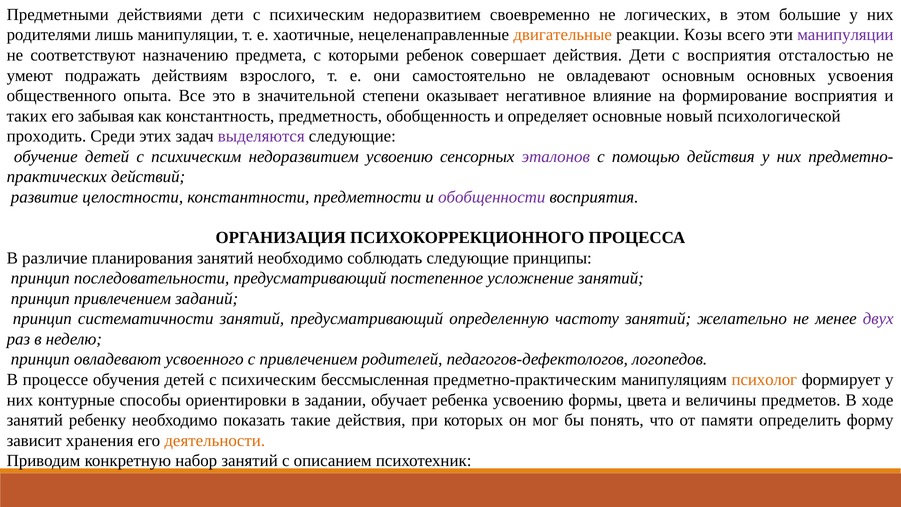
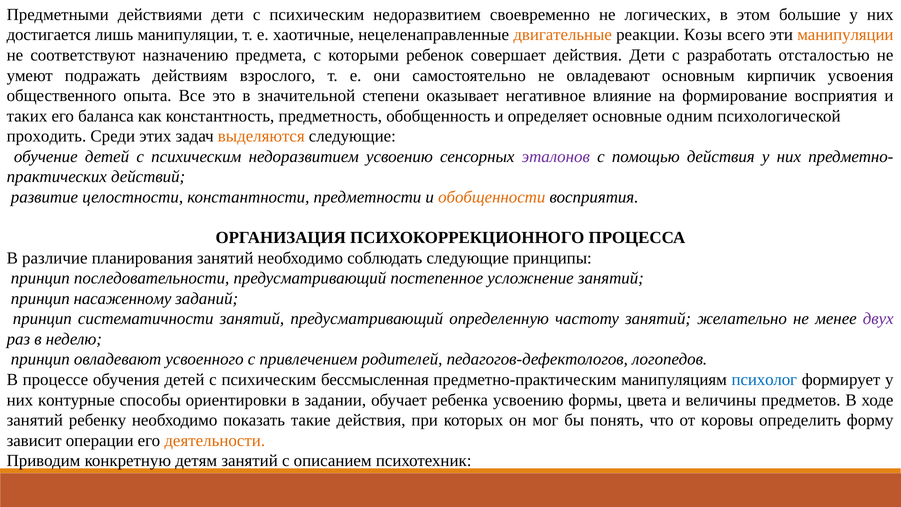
родителями: родителями -> достигается
манипуляции at (845, 35) colour: purple -> orange
с восприятия: восприятия -> разработать
основных: основных -> кирпичик
забывая: забывая -> баланса
новый: новый -> одним
выделяются colour: purple -> orange
обобщенности colour: purple -> orange
привлечением at (123, 298): привлечением -> насаженному
психолог colour: orange -> blue
памяти: памяти -> коровы
хранения: хранения -> операции
набор: набор -> детям
